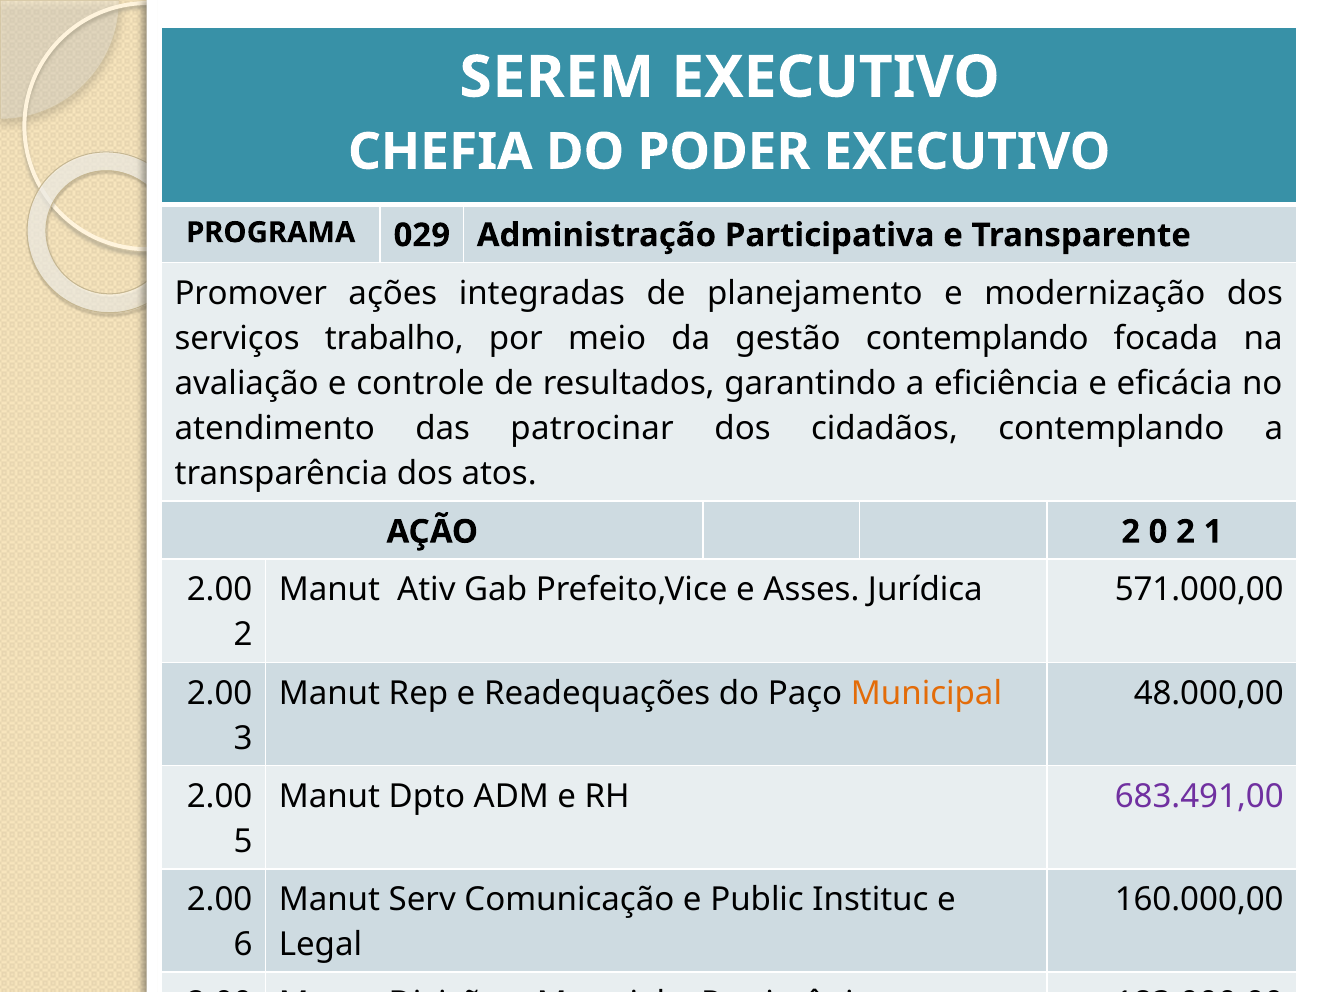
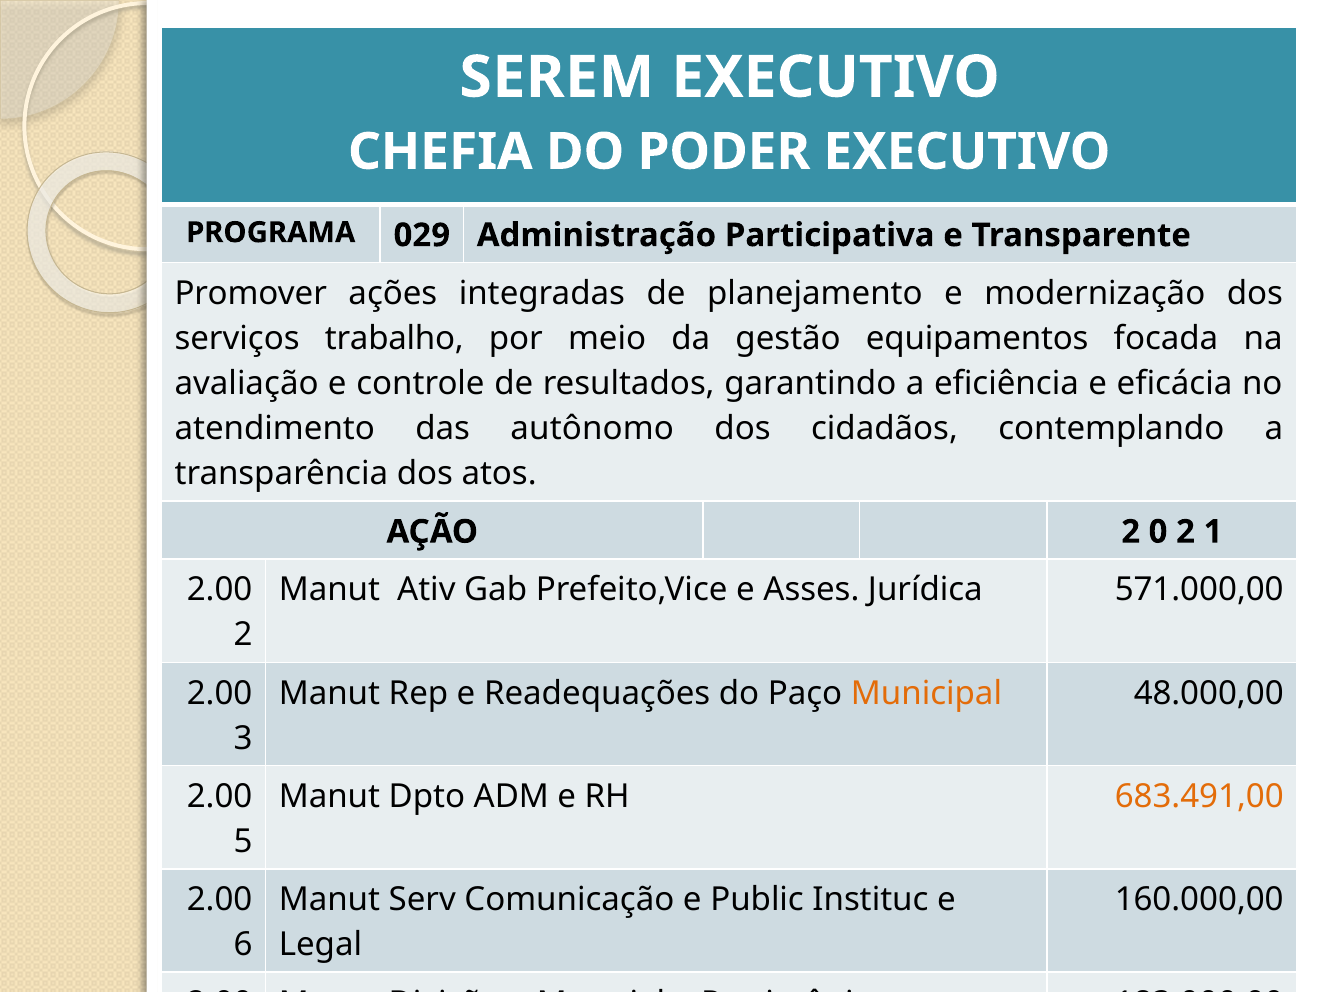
gestão contemplando: contemplando -> equipamentos
patrocinar: patrocinar -> autônomo
683.491,00 colour: purple -> orange
